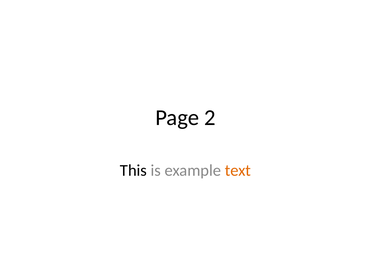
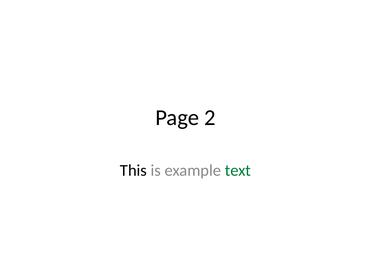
text colour: orange -> green
